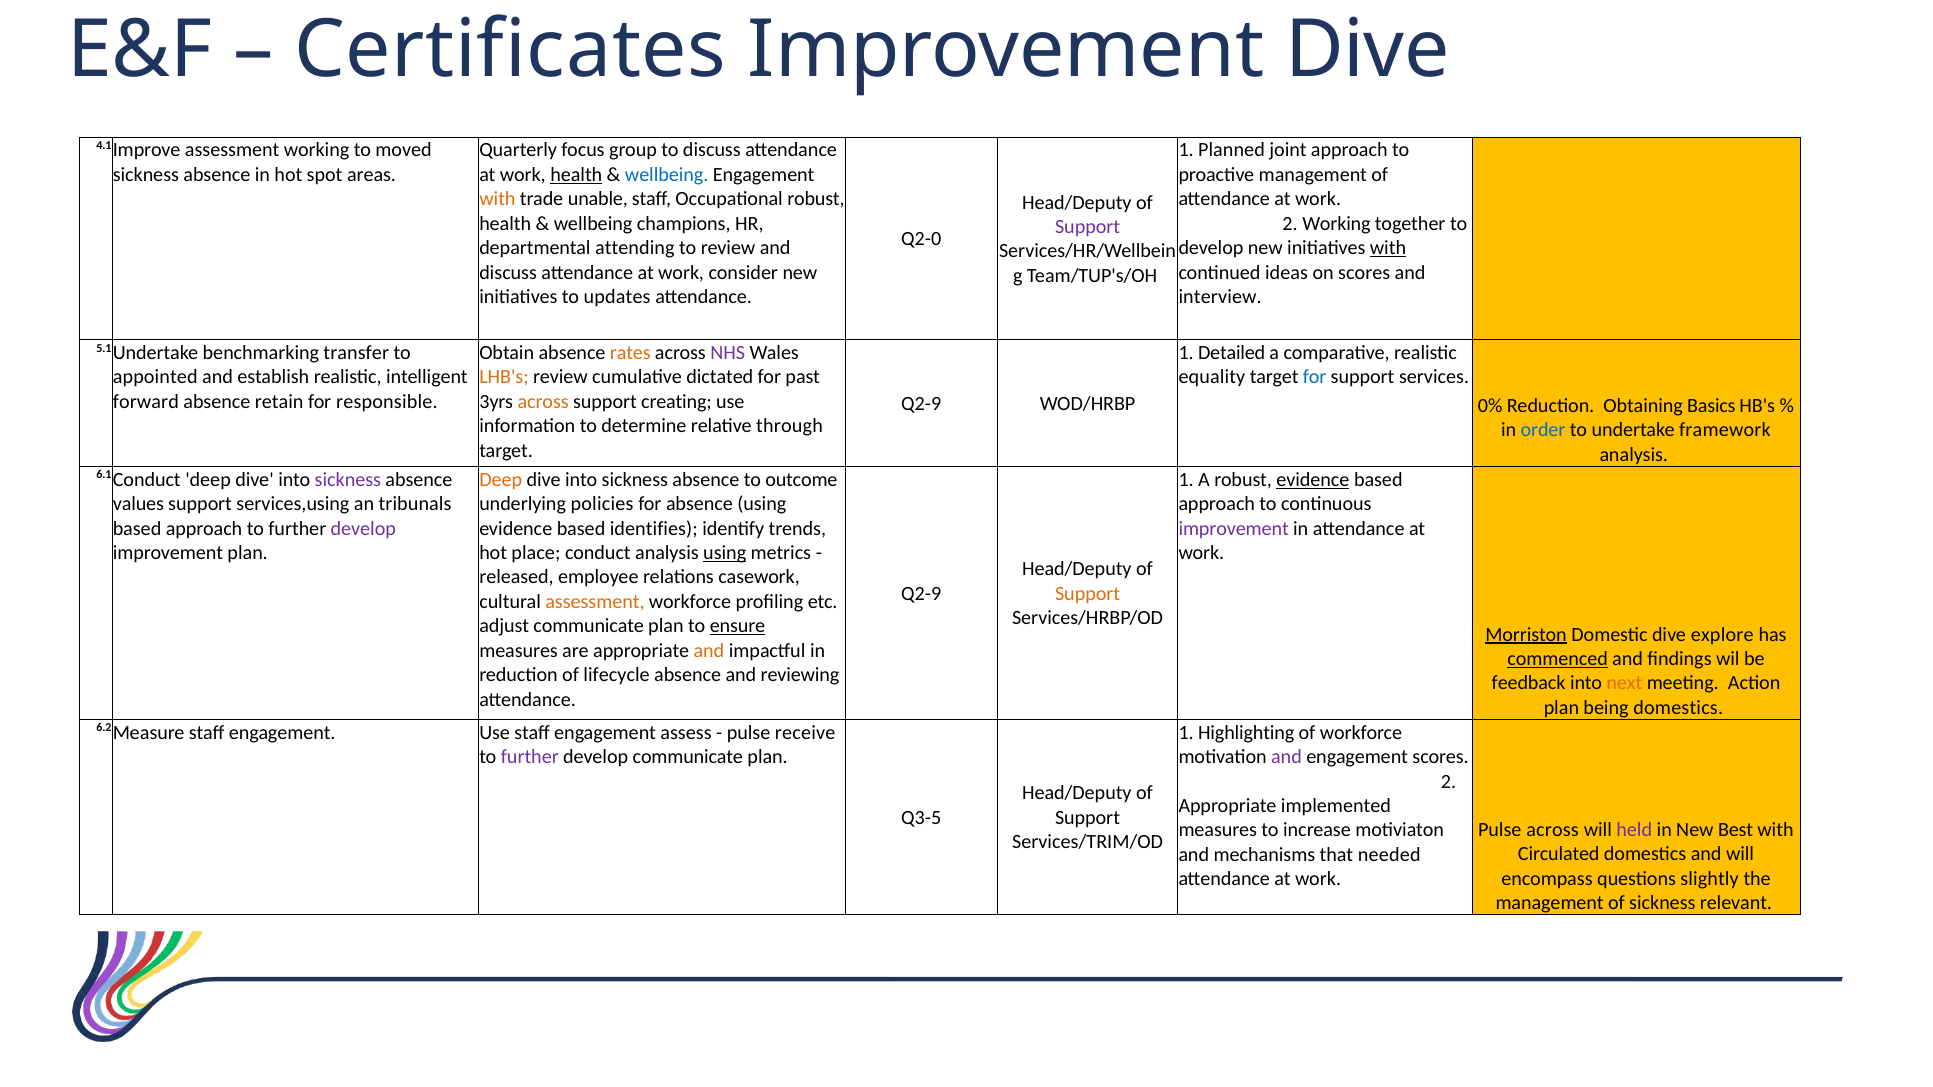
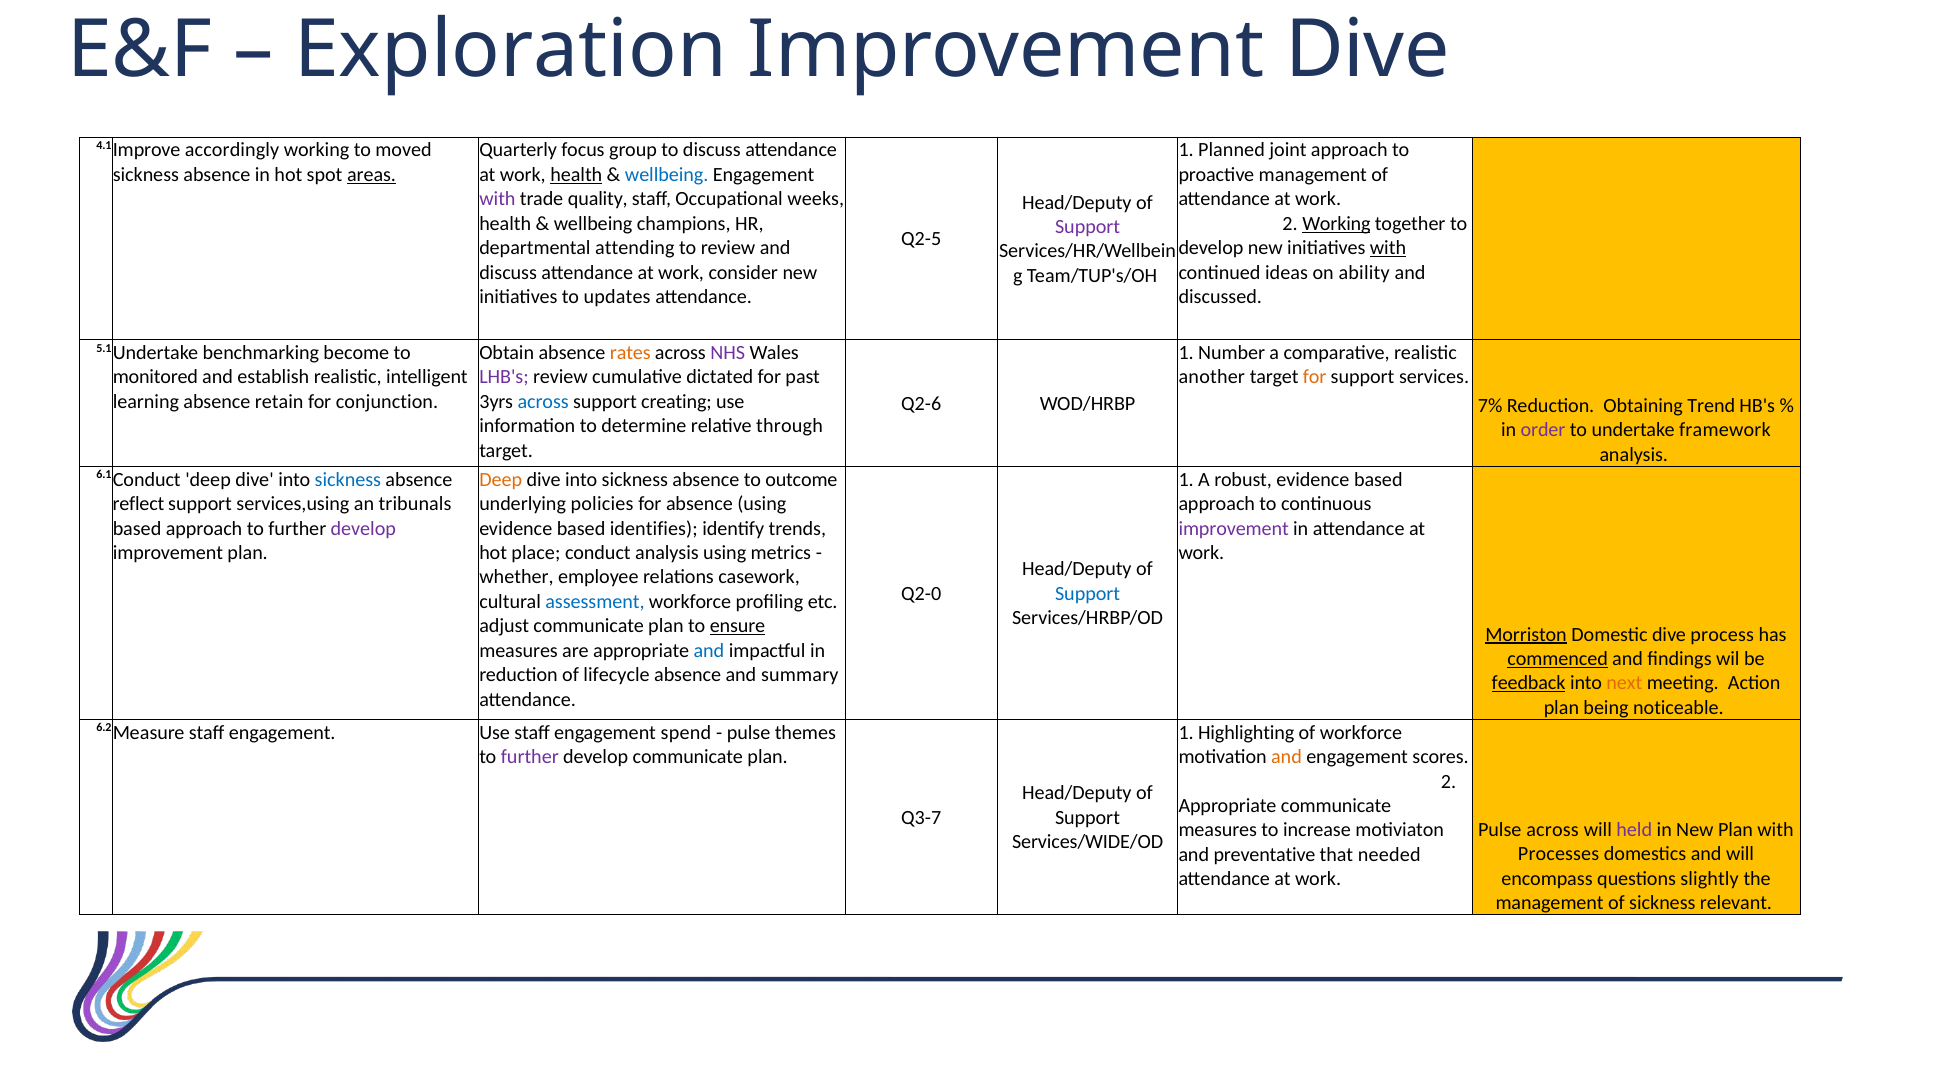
Certificates: Certificates -> Exploration
assessment at (232, 150): assessment -> accordingly
areas underline: none -> present
with at (497, 199) colour: orange -> purple
unable: unable -> quality
Occupational robust: robust -> weeks
Working at (1336, 224) underline: none -> present
Q2-0: Q2-0 -> Q2-5
on scores: scores -> ability
interview: interview -> discussed
transfer: transfer -> become
Detailed: Detailed -> Number
appointed: appointed -> monitored
LHB's colour: orange -> purple
equality: equality -> another
for at (1315, 377) colour: blue -> orange
forward: forward -> learning
responsible: responsible -> conjunction
across at (543, 402) colour: orange -> blue
Q2-9 at (921, 404): Q2-9 -> Q2-6
0%: 0% -> 7%
Basics: Basics -> Trend
order colour: blue -> purple
sickness at (348, 480) colour: purple -> blue
evidence at (1313, 480) underline: present -> none
values: values -> reflect
using at (725, 553) underline: present -> none
released: released -> whether
Q2-9 at (921, 594): Q2-9 -> Q2-0
Support at (1088, 594) colour: orange -> blue
assessment at (595, 602) colour: orange -> blue
explore: explore -> process
and at (709, 651) colour: orange -> blue
reviewing: reviewing -> summary
feedback underline: none -> present
being domestics: domestics -> noticeable
assess: assess -> spend
receive: receive -> themes
and at (1286, 757) colour: purple -> orange
Appropriate implemented: implemented -> communicate
Q3-5: Q3-5 -> Q3-7
New Best: Best -> Plan
Services/TRIM/OD: Services/TRIM/OD -> Services/WIDE/OD
Circulated: Circulated -> Processes
mechanisms: mechanisms -> preventative
